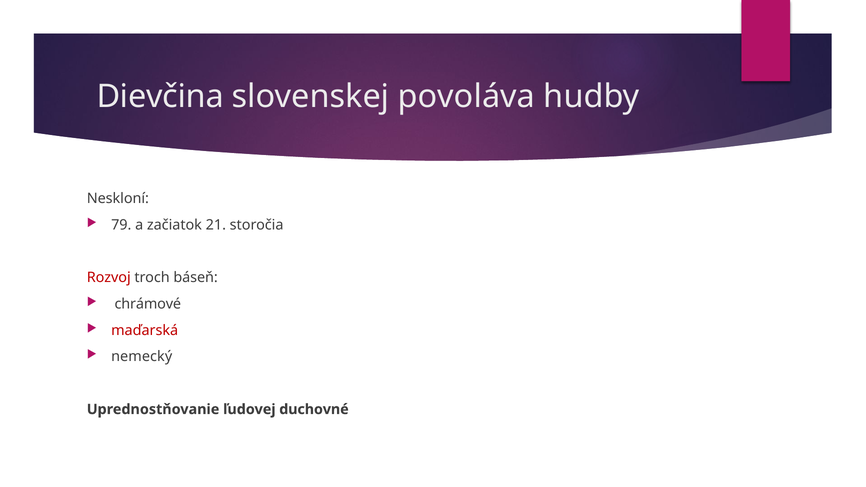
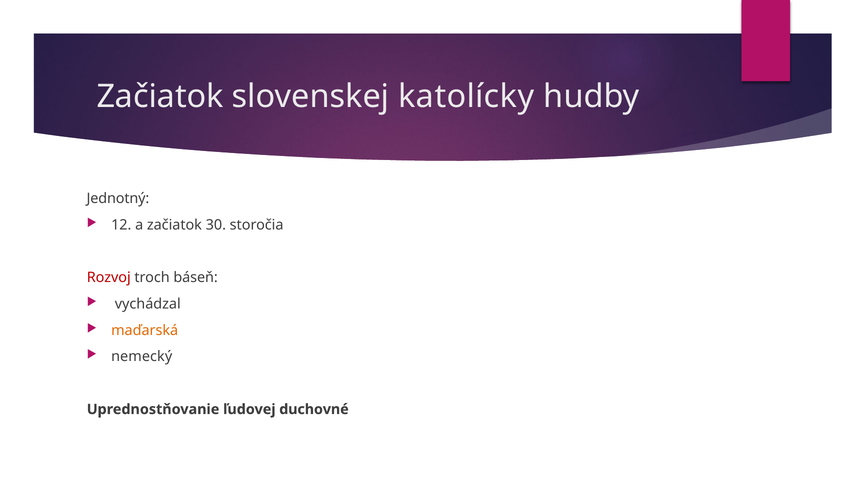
Dievčina at (160, 97): Dievčina -> Začiatok
povoláva: povoláva -> katolícky
Neskloní: Neskloní -> Jednotný
79: 79 -> 12
21: 21 -> 30
chrámové: chrámové -> vychádzal
maďarská colour: red -> orange
